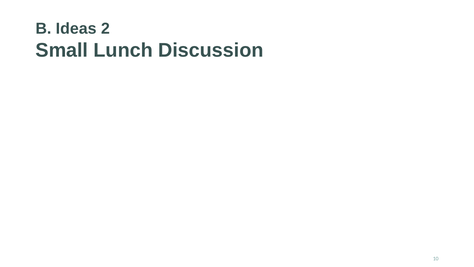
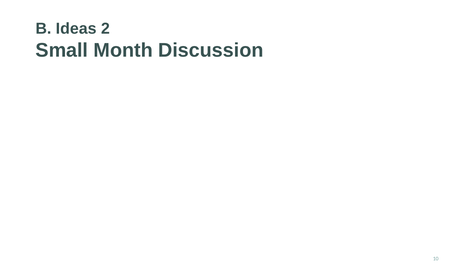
Lunch: Lunch -> Month
